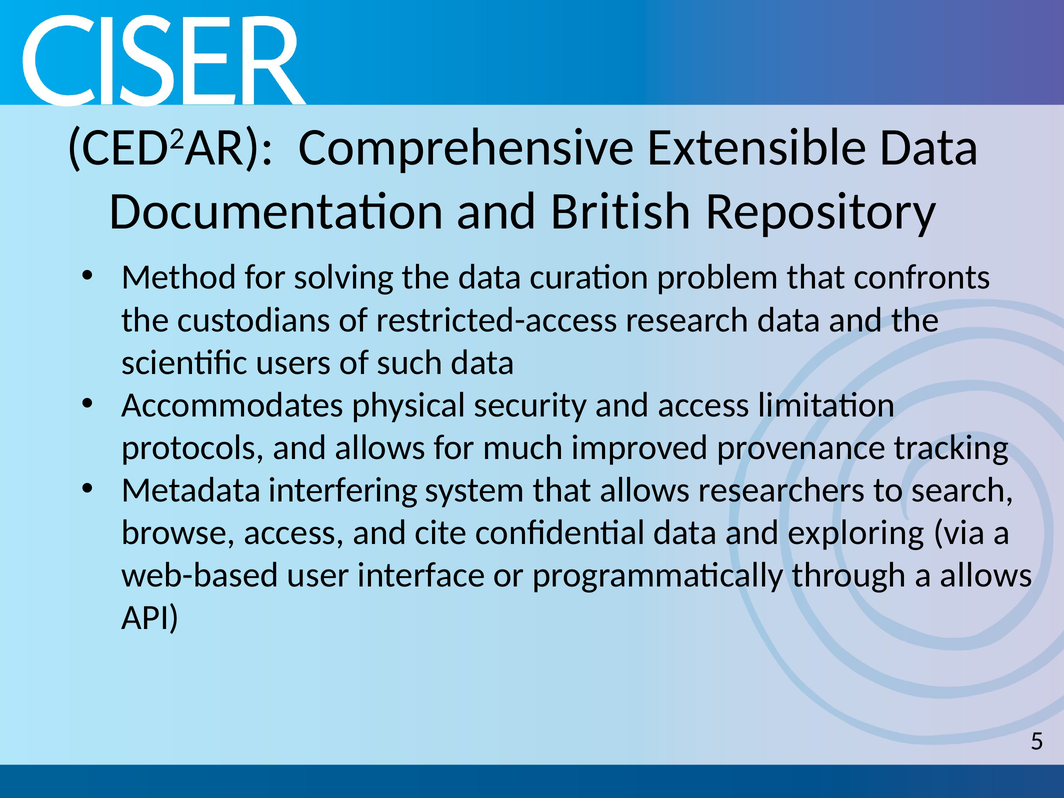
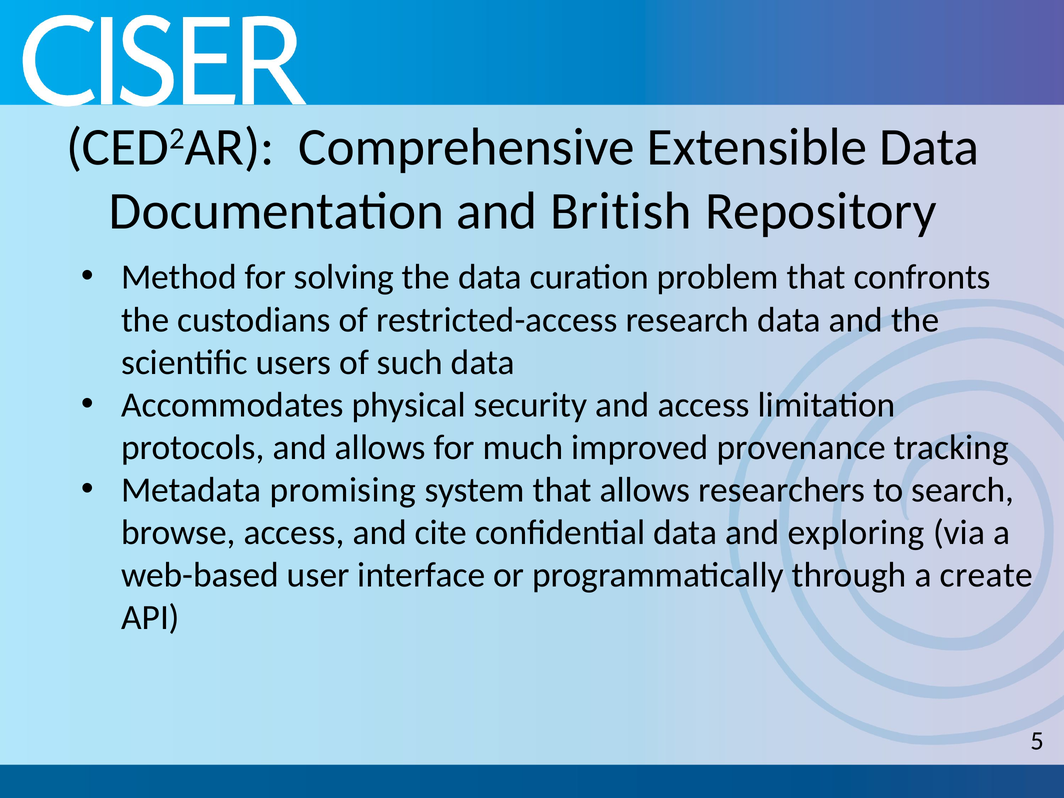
interfering: interfering -> promising
a allows: allows -> create
